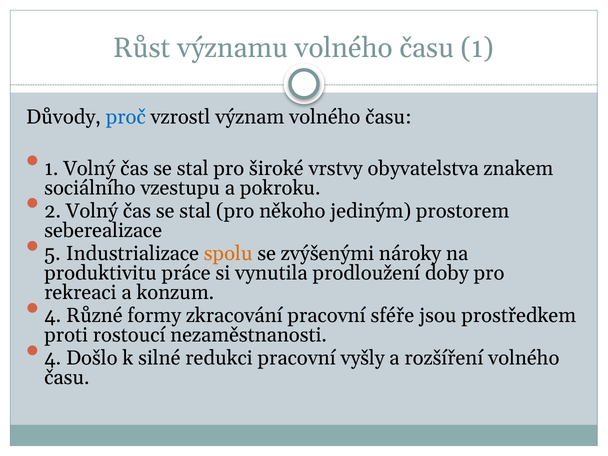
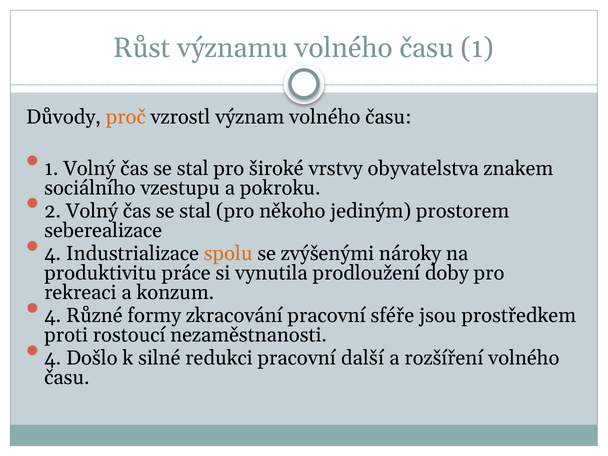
proč colour: blue -> orange
5 at (52, 253): 5 -> 4
vyšly: vyšly -> další
